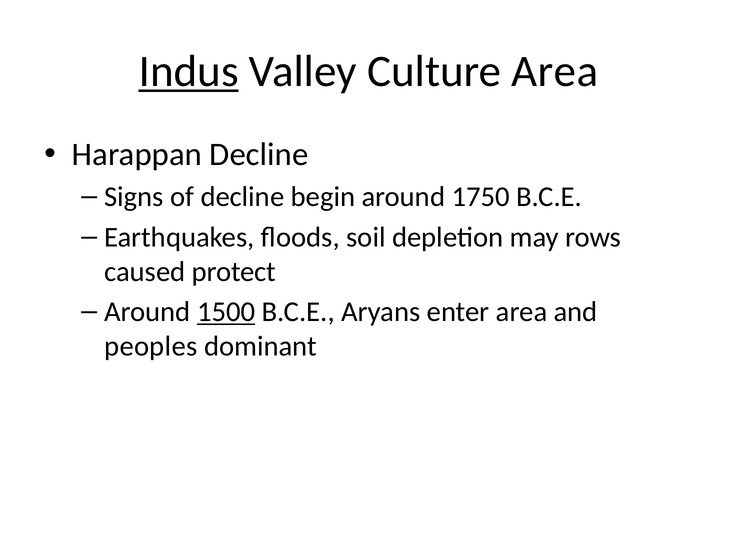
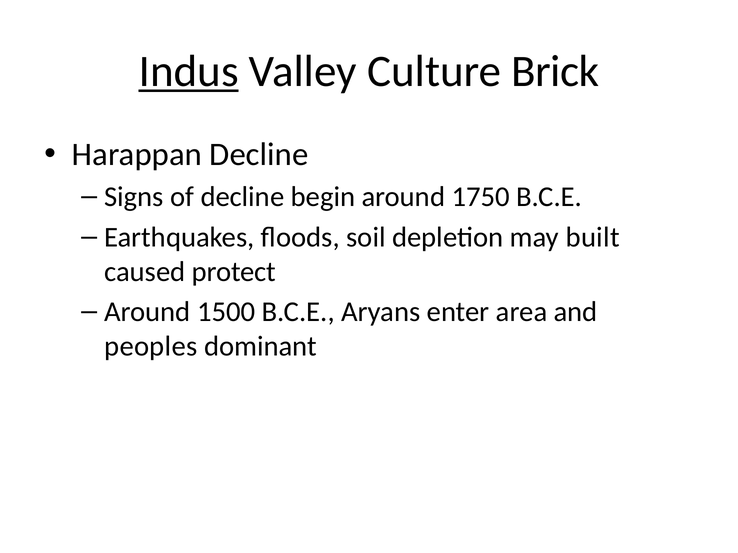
Culture Area: Area -> Brick
rows: rows -> built
1500 underline: present -> none
